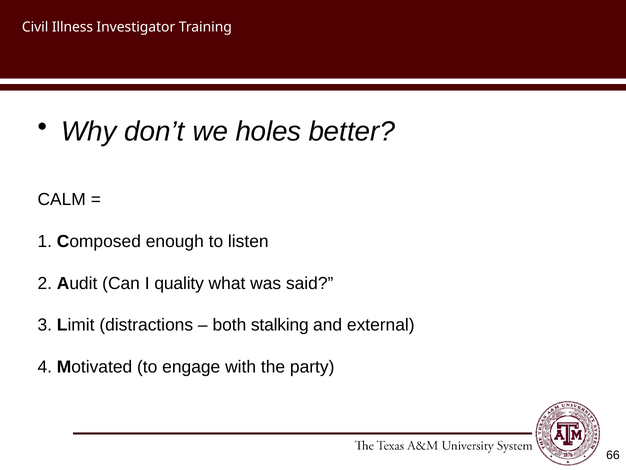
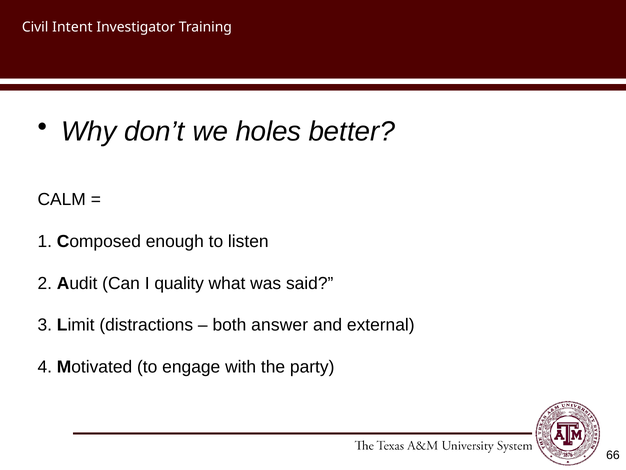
Illness: Illness -> Intent
stalking: stalking -> answer
